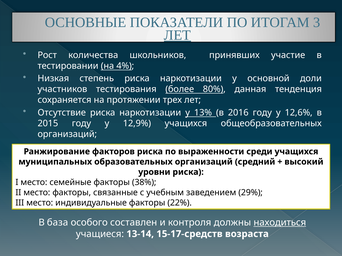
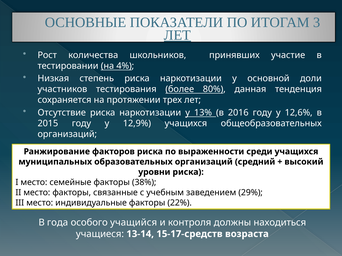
база: база -> года
составлен: составлен -> учащийся
находиться underline: present -> none
